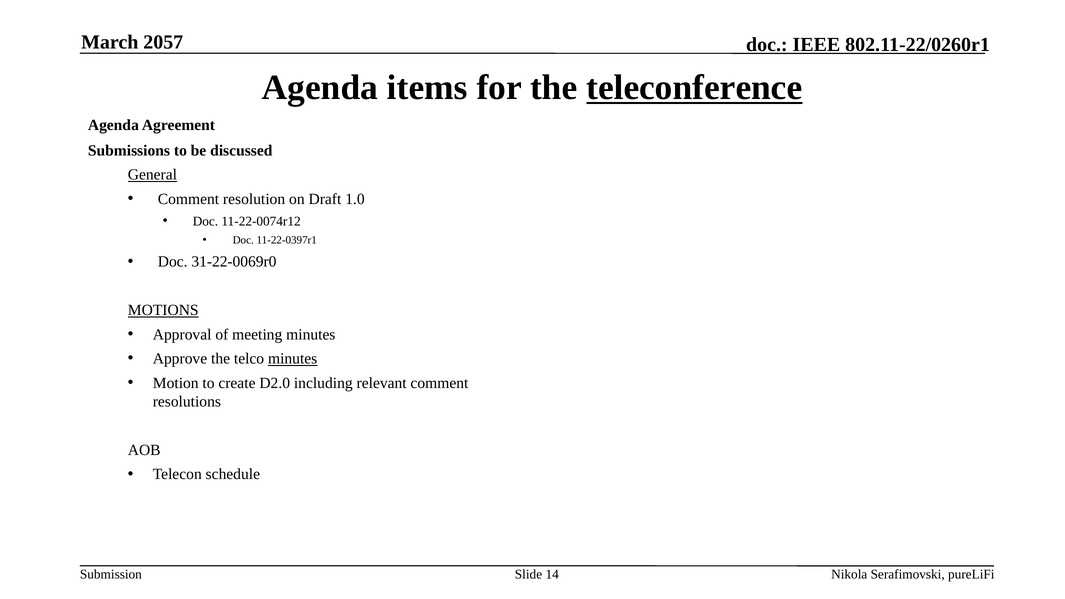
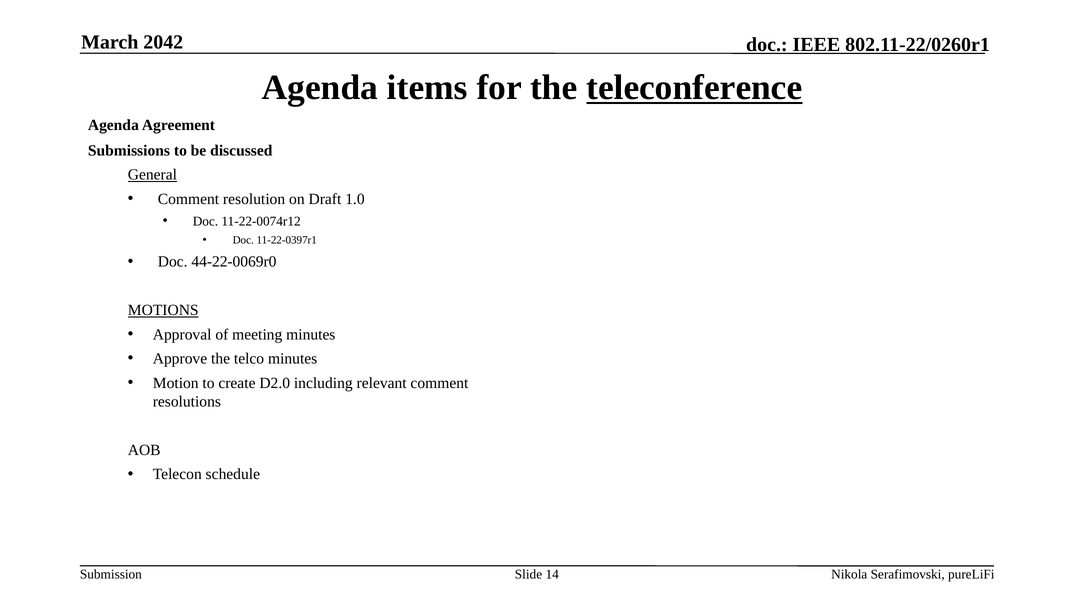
2057: 2057 -> 2042
31-22-0069r0: 31-22-0069r0 -> 44-22-0069r0
minutes at (293, 359) underline: present -> none
